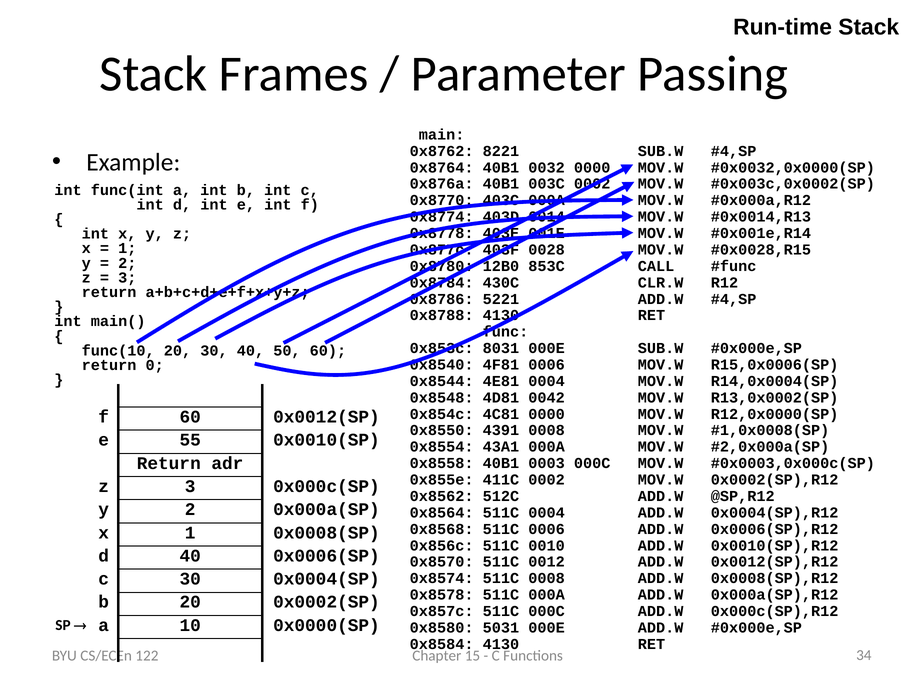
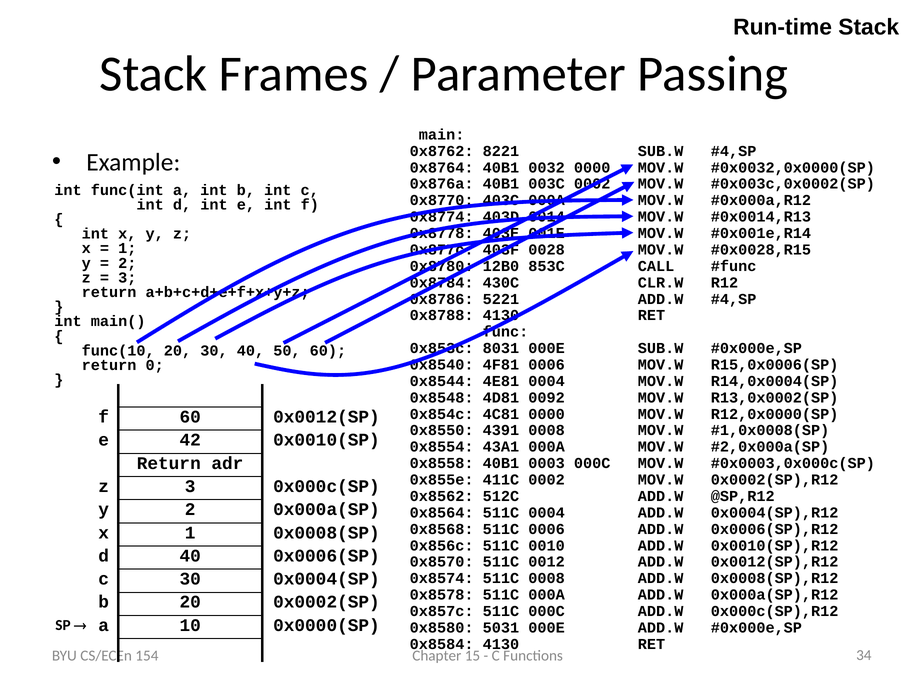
0042: 0042 -> 0092
55: 55 -> 42
122: 122 -> 154
